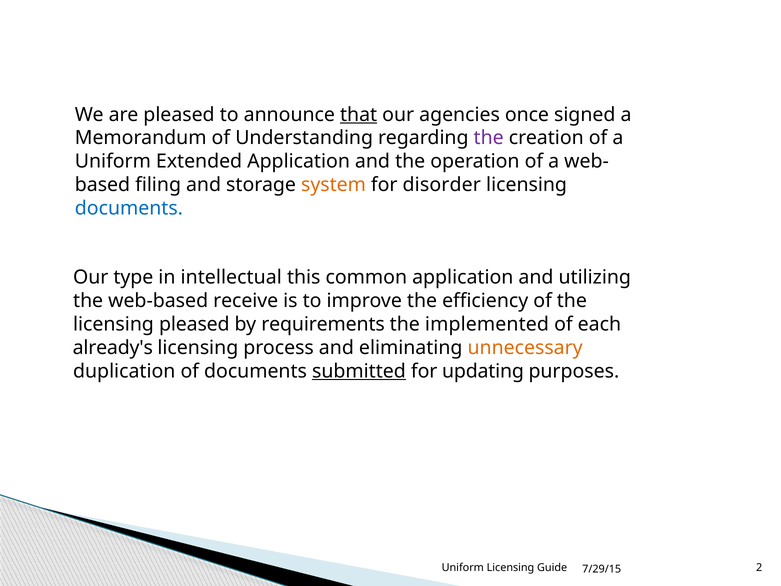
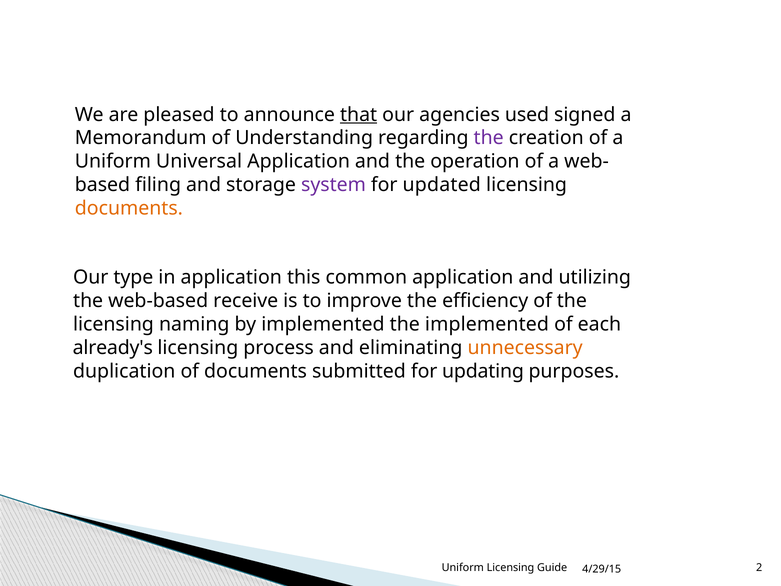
once: once -> used
Extended: Extended -> Universal
system colour: orange -> purple
disorder: disorder -> updated
documents at (129, 208) colour: blue -> orange
in intellectual: intellectual -> application
licensing pleased: pleased -> naming
by requirements: requirements -> implemented
submitted underline: present -> none
7/29/15: 7/29/15 -> 4/29/15
